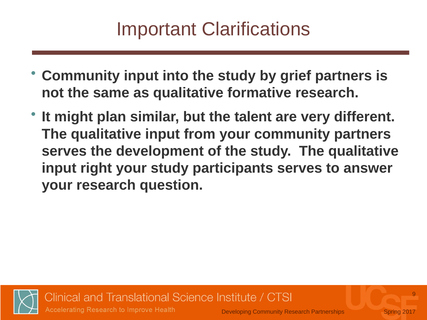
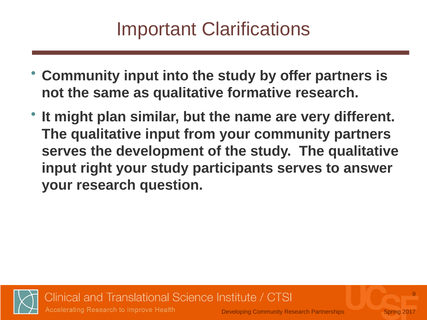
grief: grief -> offer
talent: talent -> name
